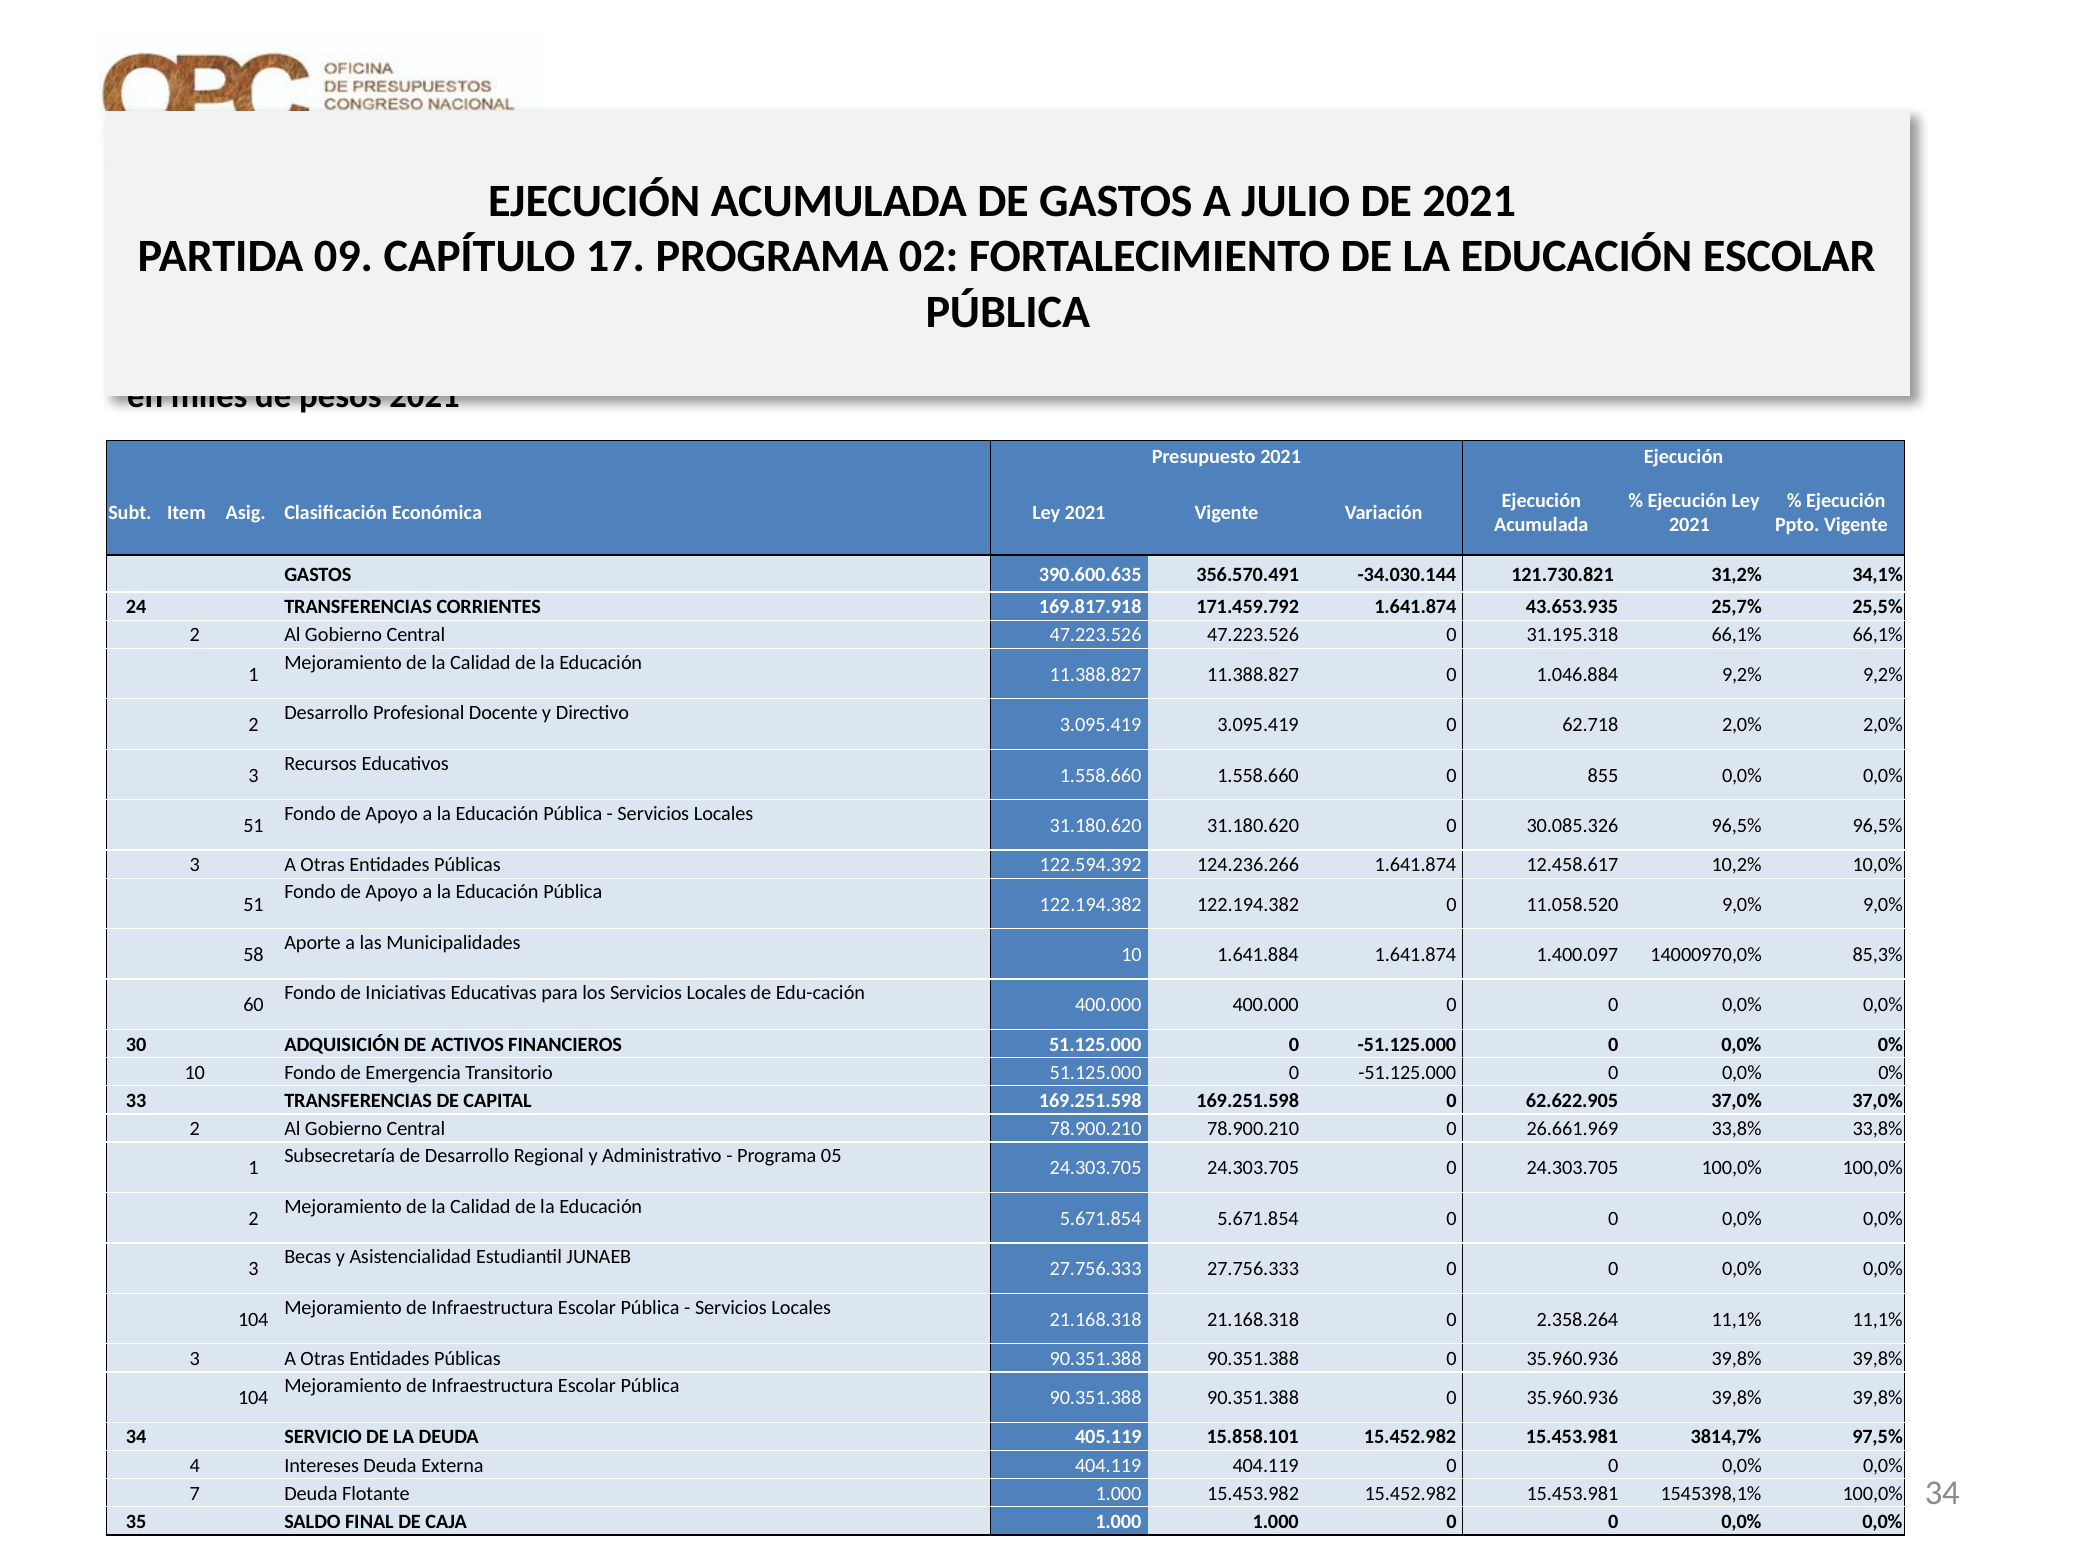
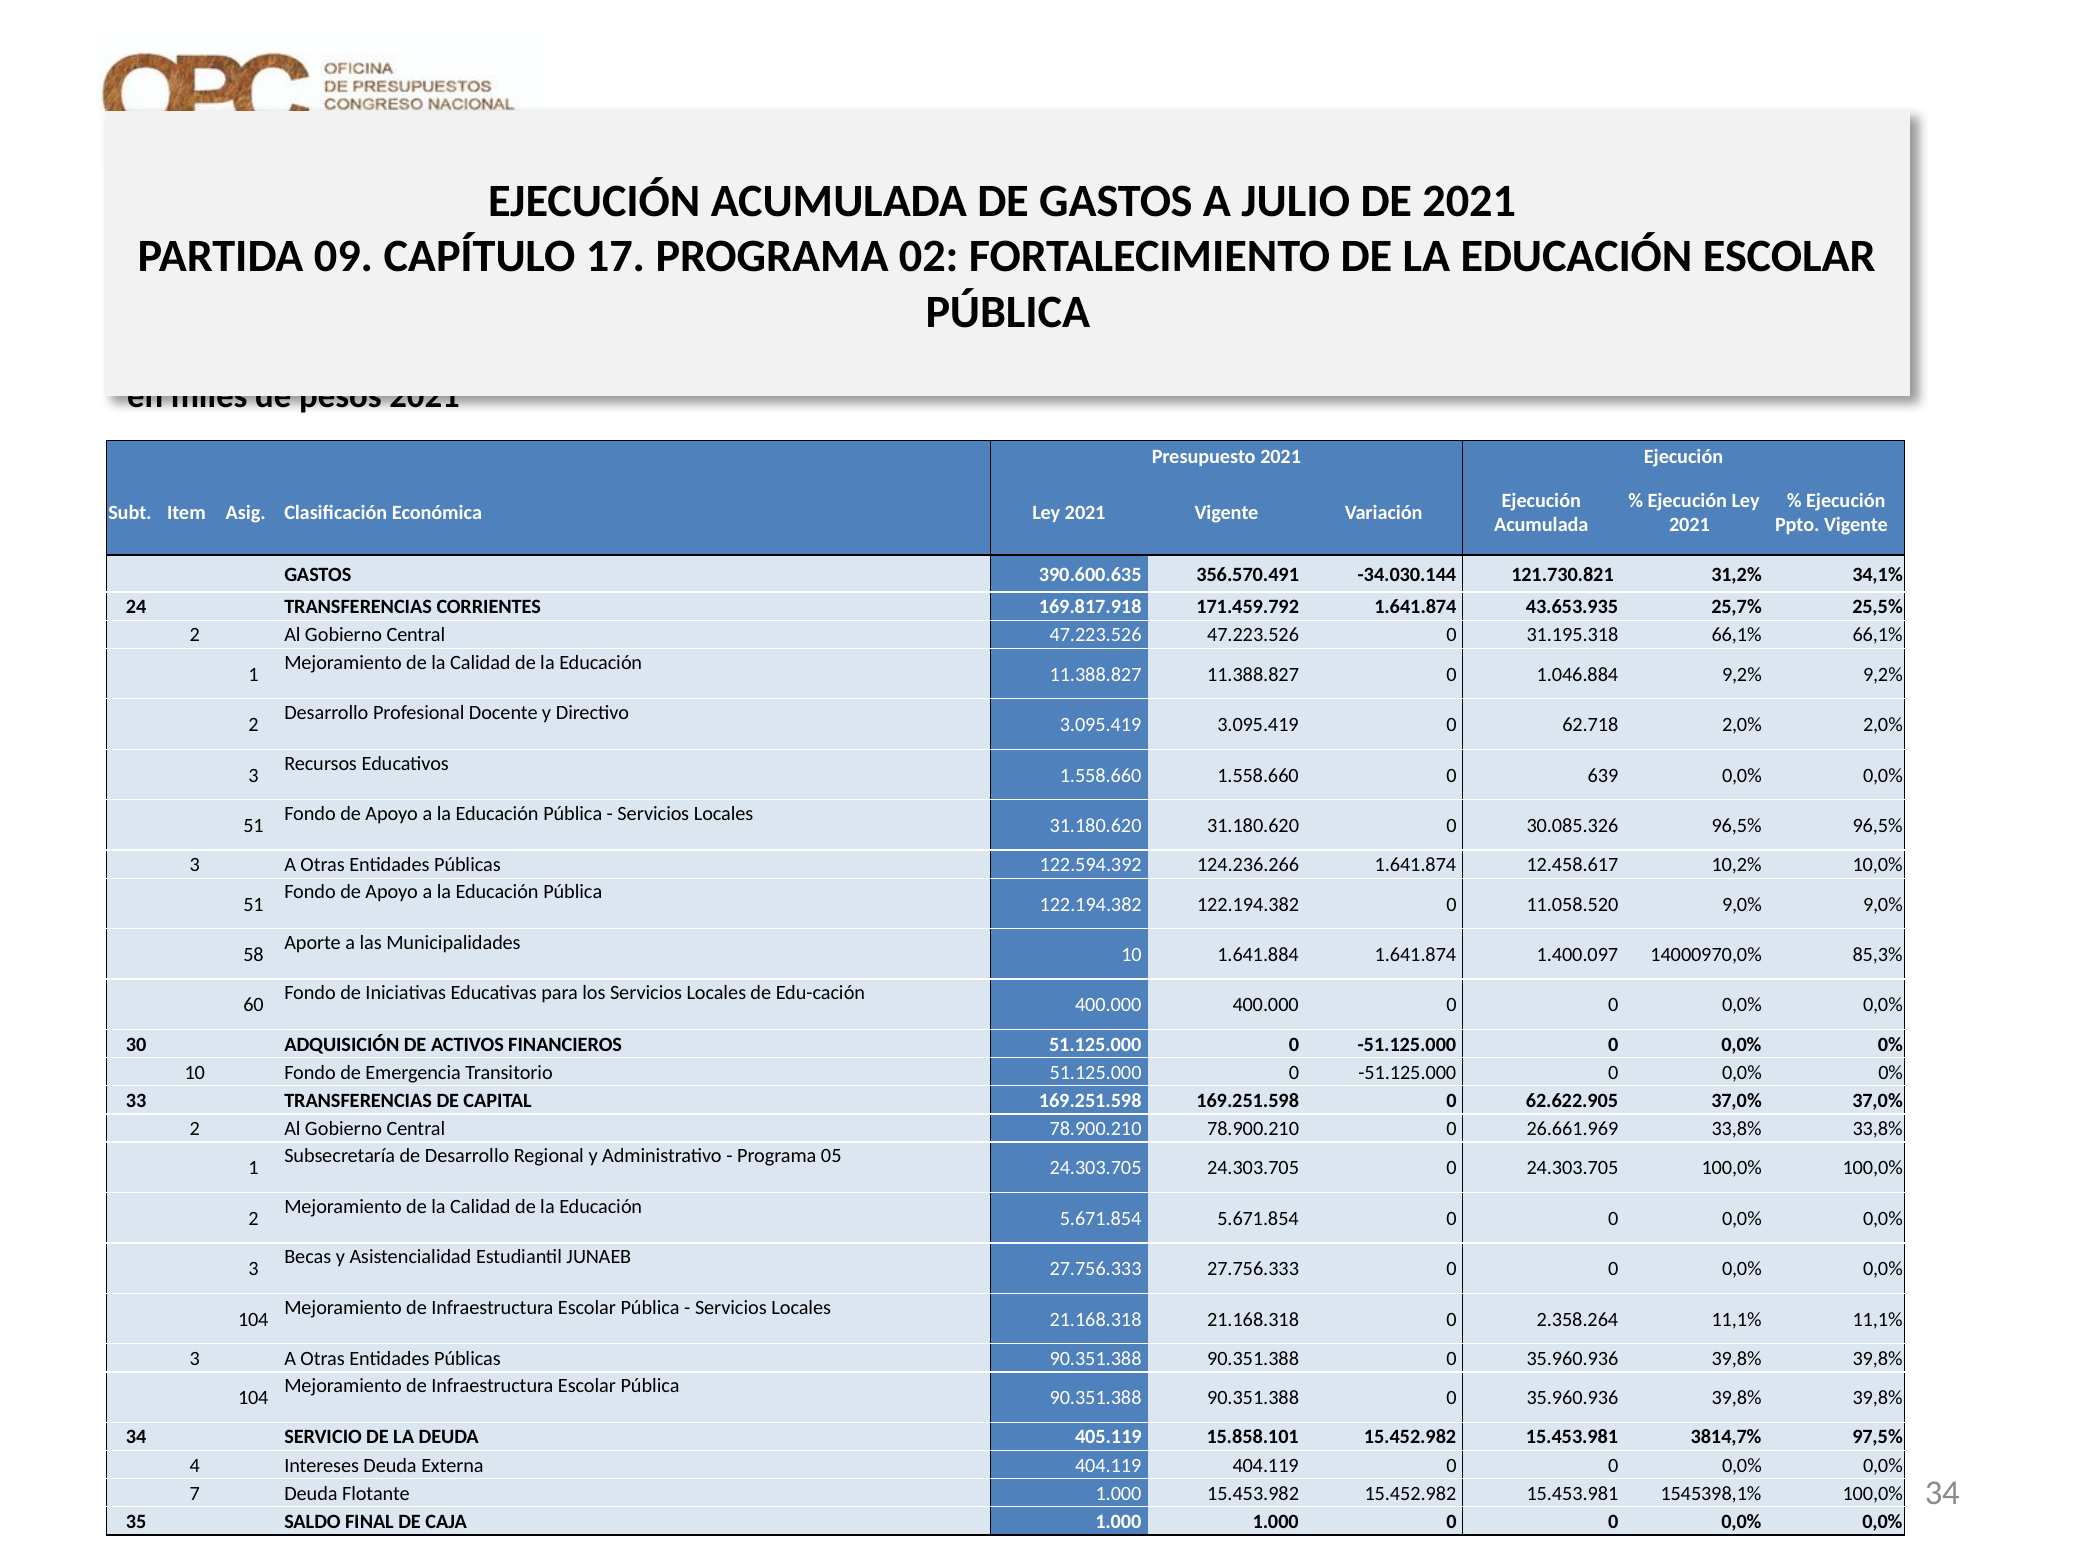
855: 855 -> 639
